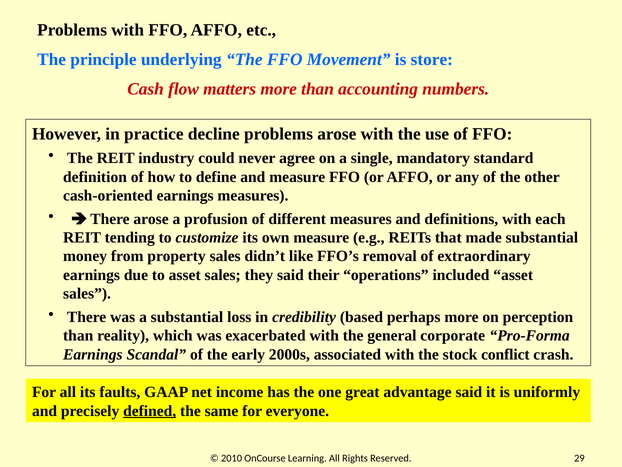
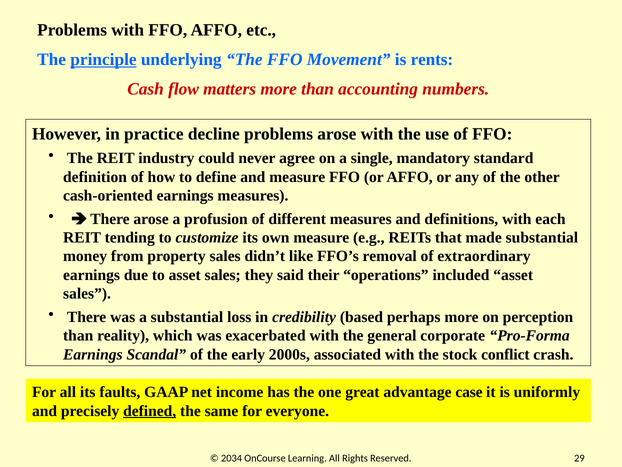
principle underline: none -> present
store: store -> rents
advantage said: said -> case
2010: 2010 -> 2034
